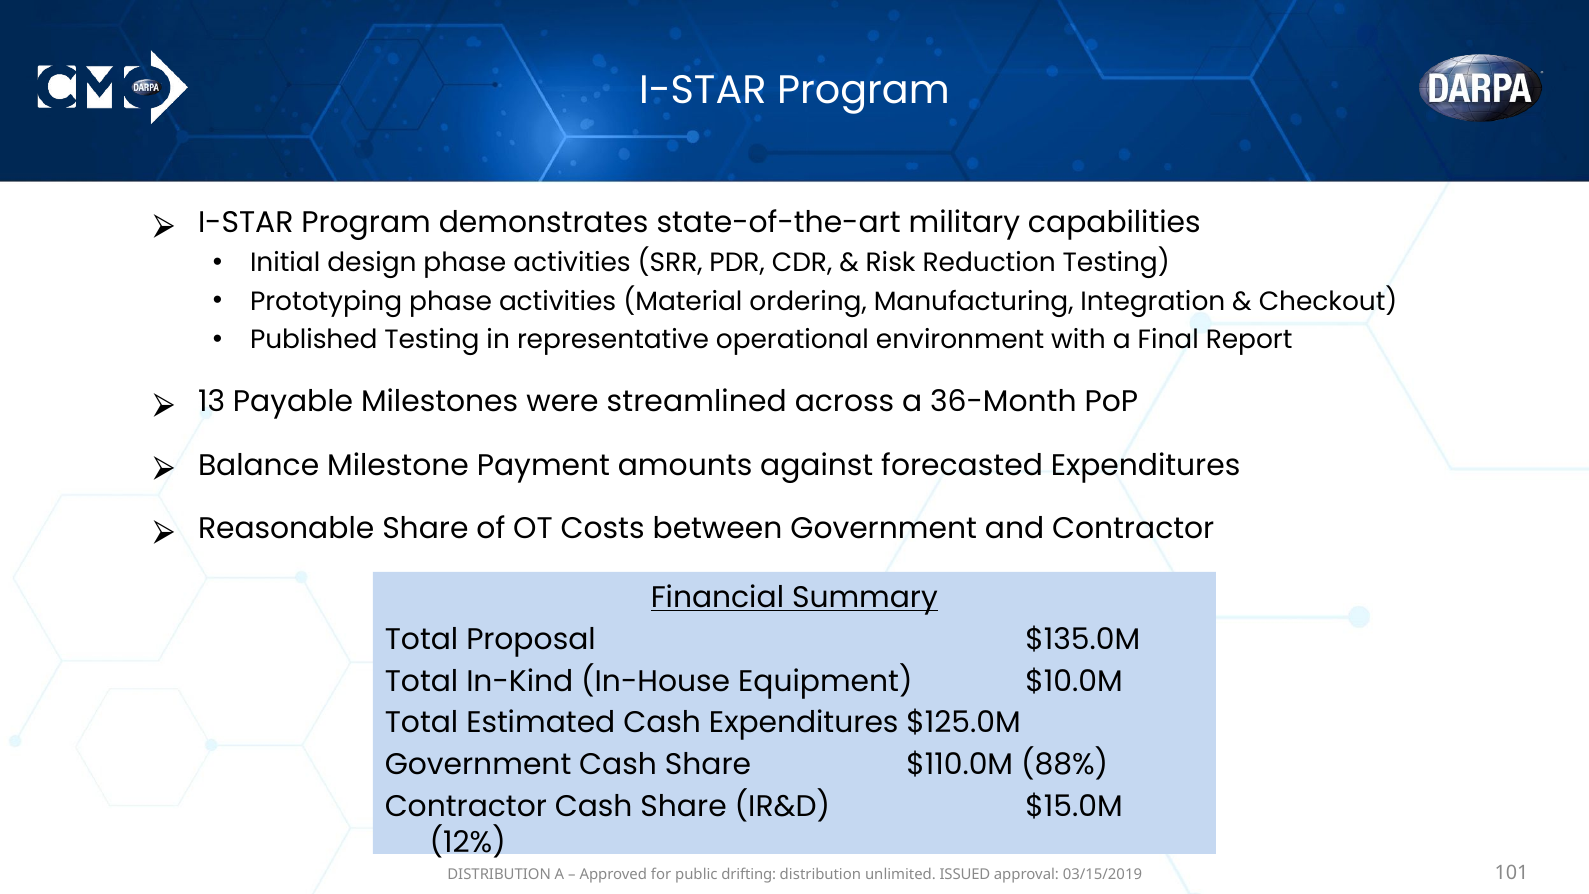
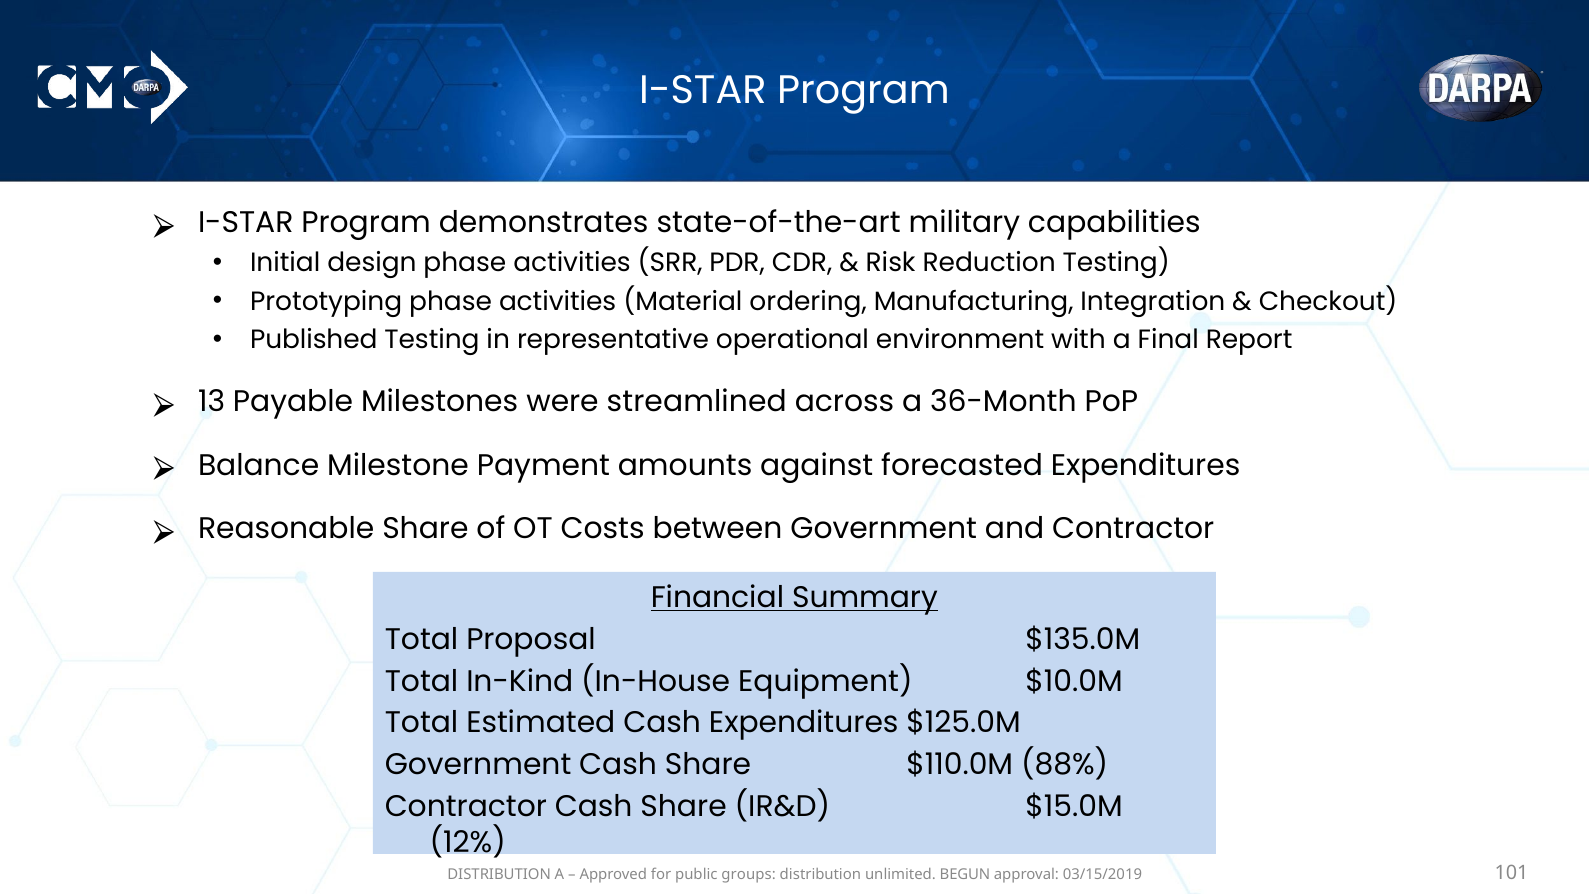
drifting: drifting -> groups
ISSUED: ISSUED -> BEGUN
